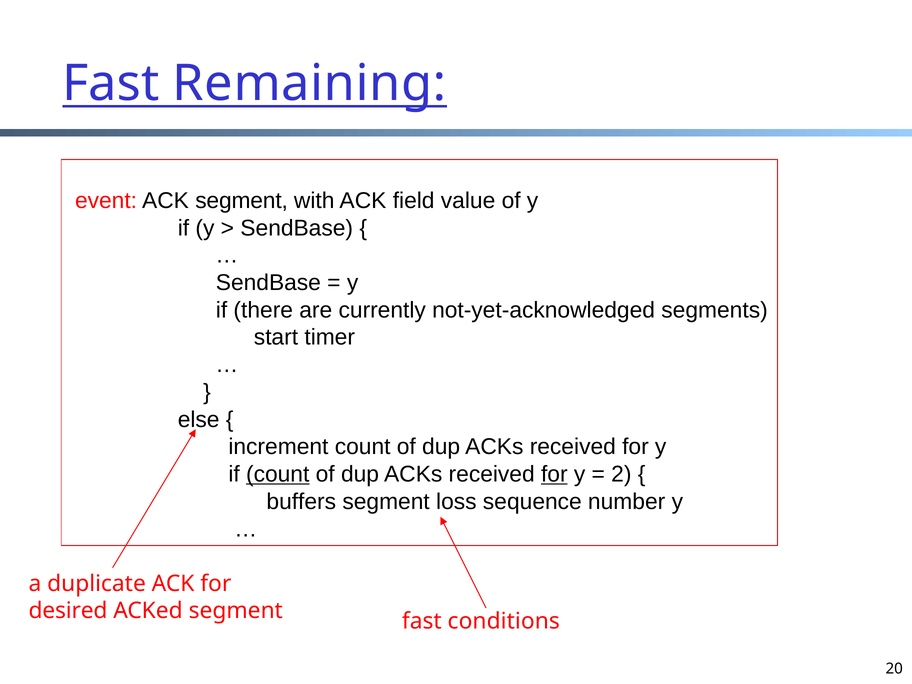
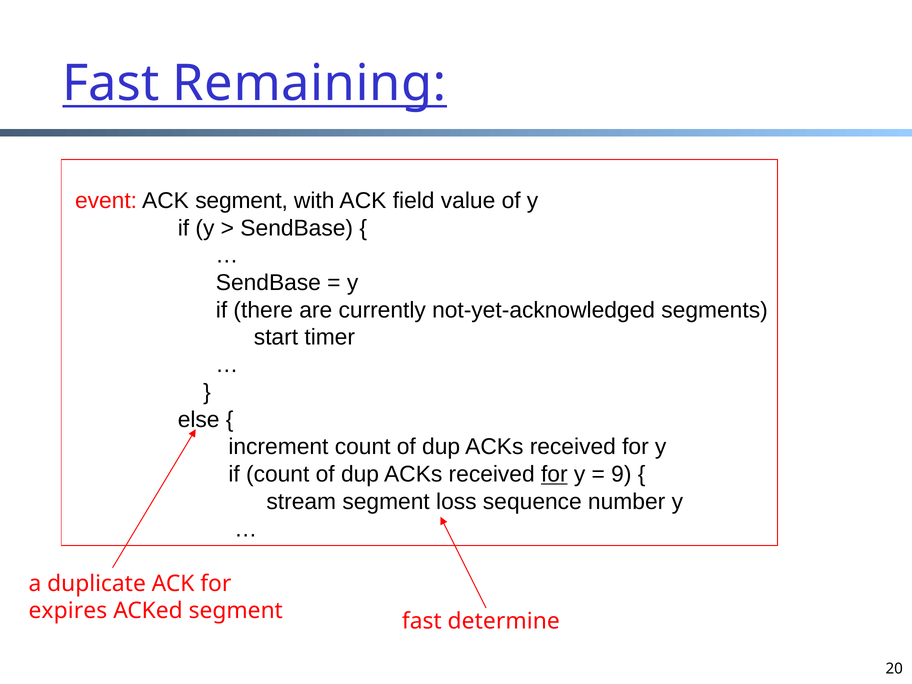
count at (278, 474) underline: present -> none
2: 2 -> 9
buffers: buffers -> stream
desired: desired -> expires
conditions: conditions -> determine
